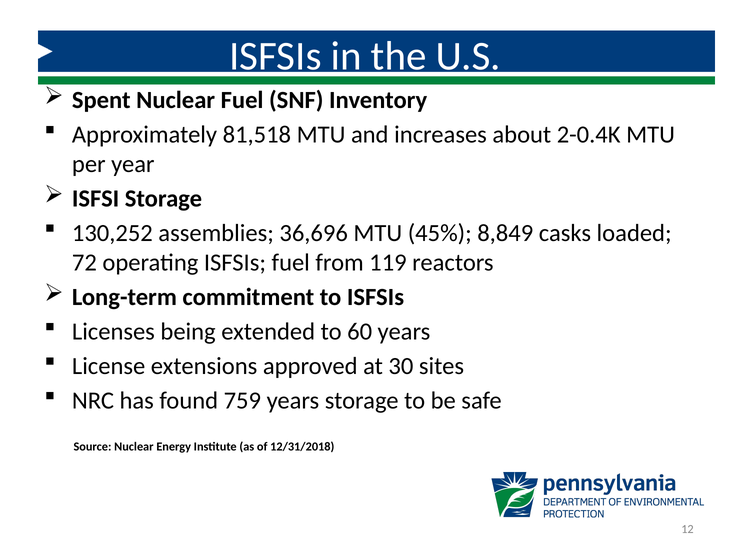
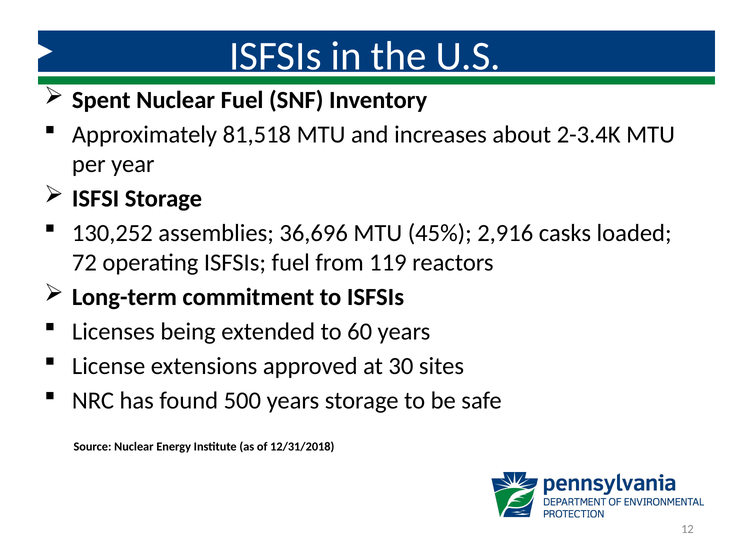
2-0.4K: 2-0.4K -> 2-3.4K
8,849: 8,849 -> 2,916
759: 759 -> 500
